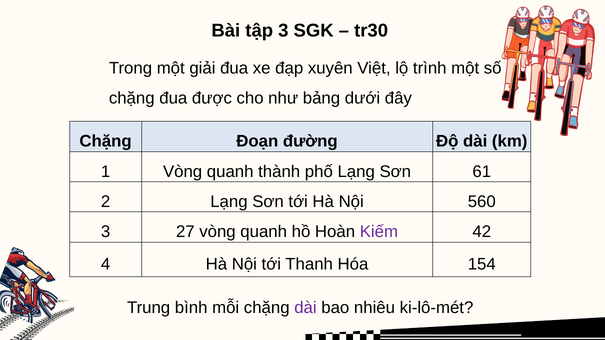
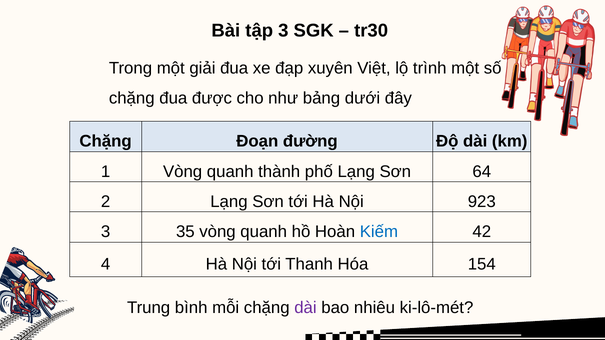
61: 61 -> 64
560: 560 -> 923
27: 27 -> 35
Kiếm colour: purple -> blue
